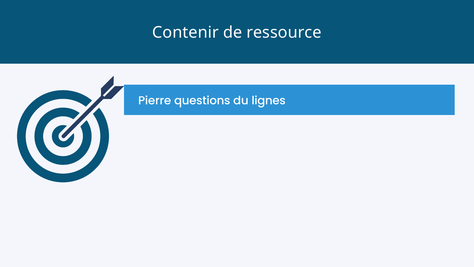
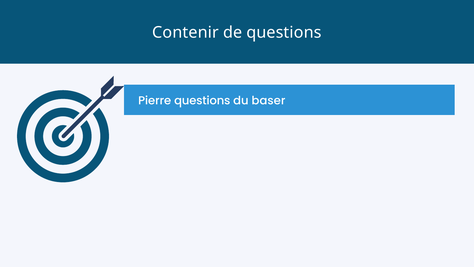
de ressource: ressource -> questions
lignes: lignes -> baser
